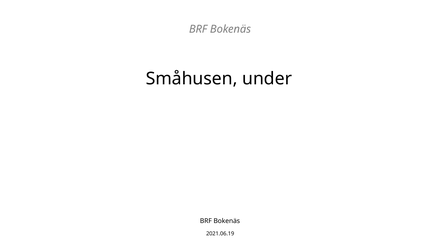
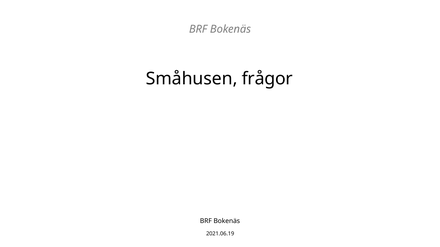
under: under -> frågor
